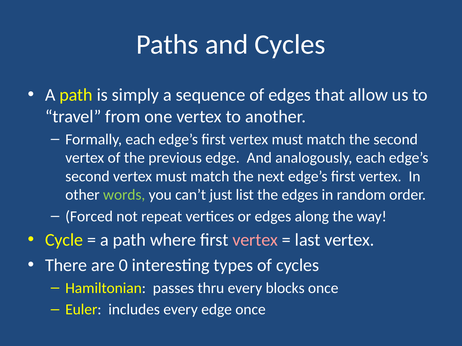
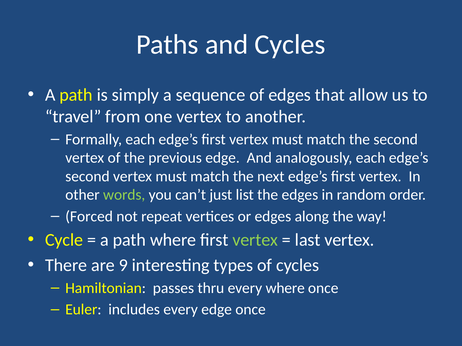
vertex at (255, 240) colour: pink -> light green
0: 0 -> 9
every blocks: blocks -> where
